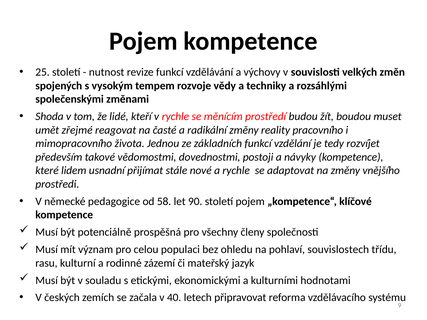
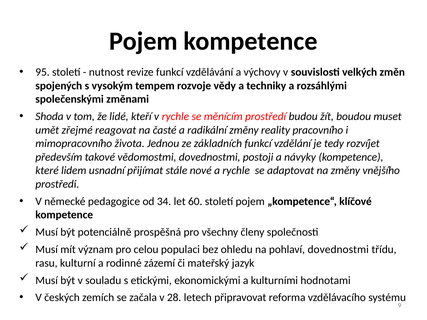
25: 25 -> 95
58: 58 -> 34
90: 90 -> 60
pohlaví souvislostech: souvislostech -> dovednostmi
40: 40 -> 28
